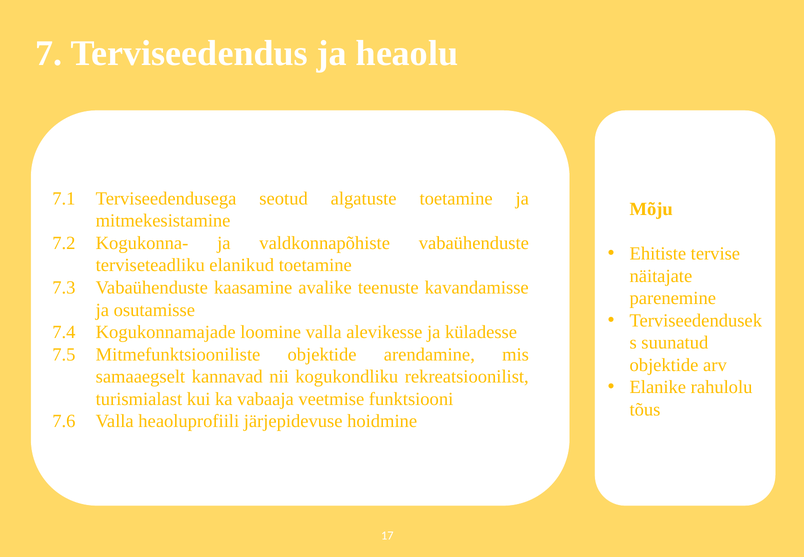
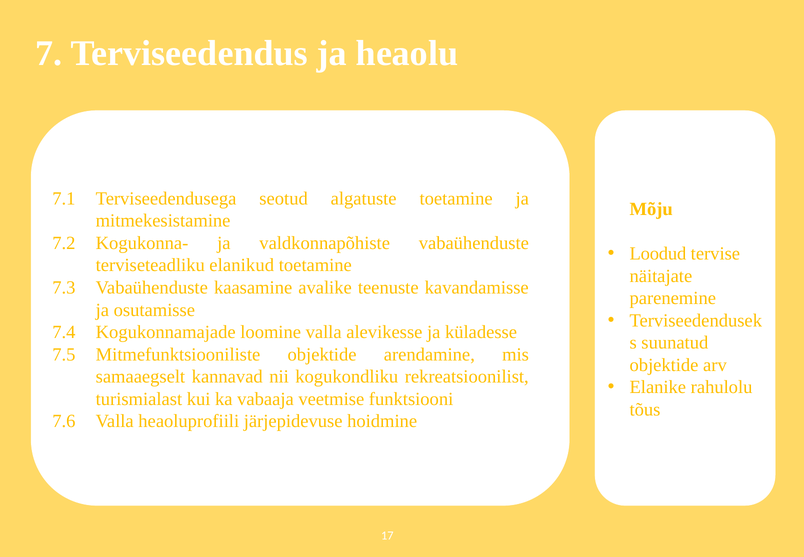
Ehitiste: Ehitiste -> Loodud
